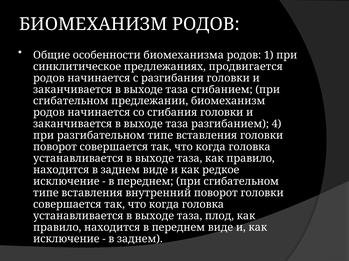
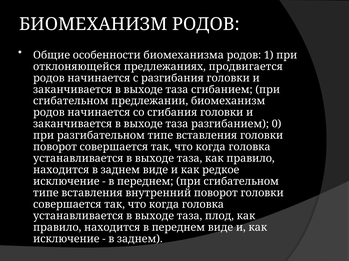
синклитическое: синклитическое -> отклоняющейся
4: 4 -> 0
